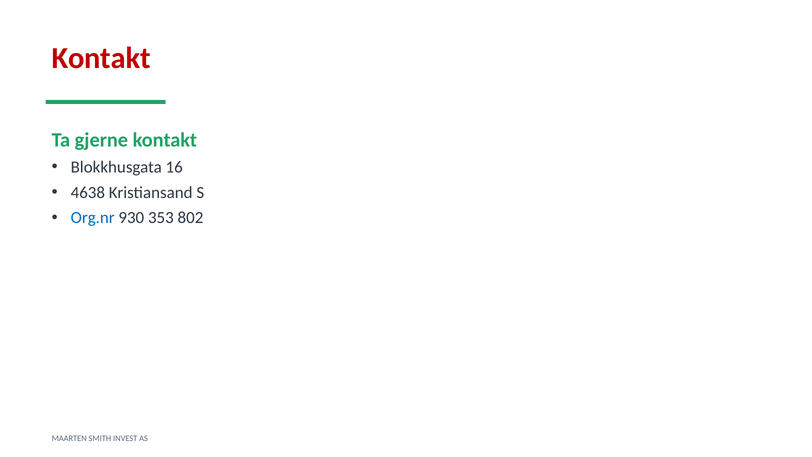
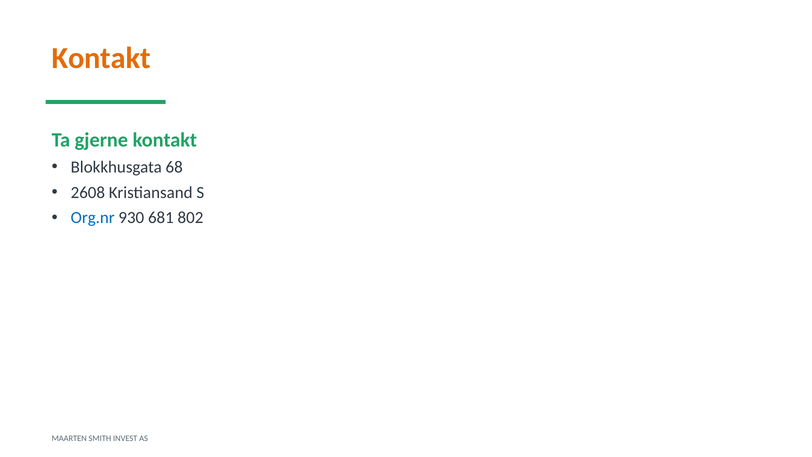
Kontakt at (101, 58) colour: red -> orange
16: 16 -> 68
4638: 4638 -> 2608
353: 353 -> 681
